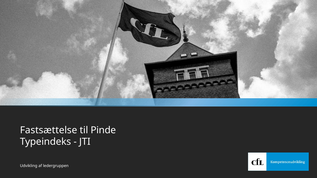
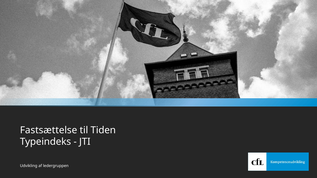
Pinde: Pinde -> Tiden
